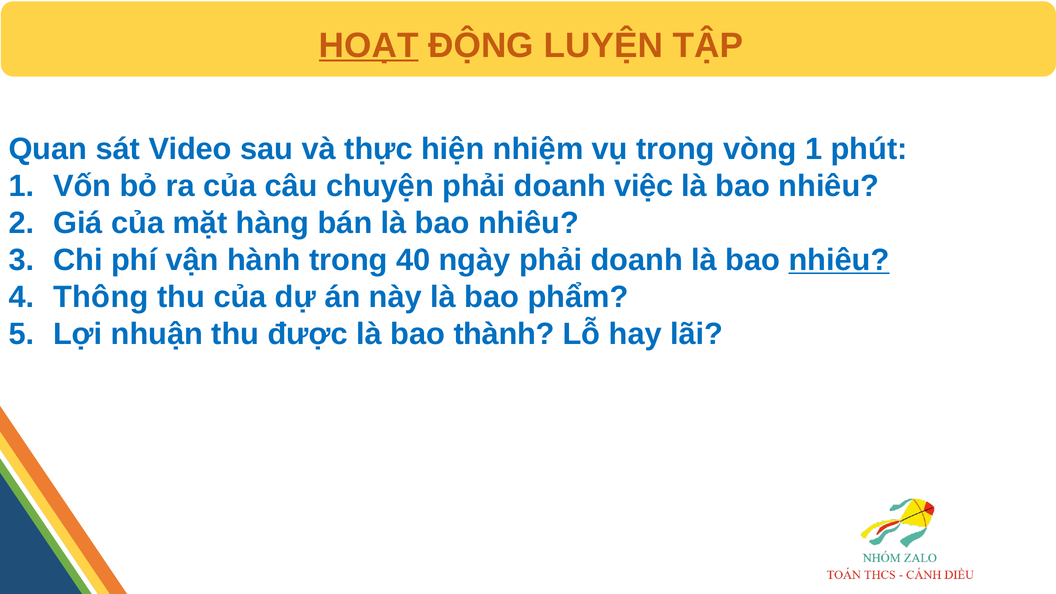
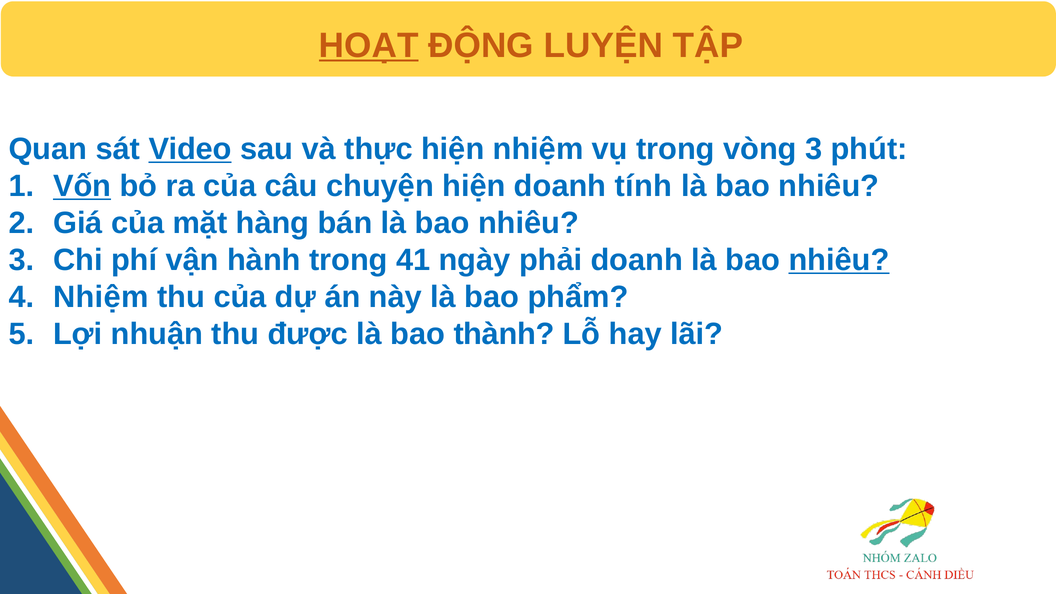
Video underline: none -> present
vòng 1: 1 -> 3
Vốn underline: none -> present
chuyện phải: phải -> hiện
việc: việc -> tính
40: 40 -> 41
Thông at (101, 297): Thông -> Nhiệm
